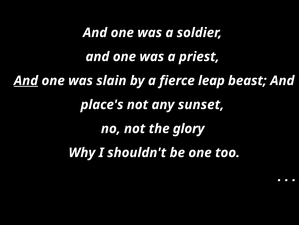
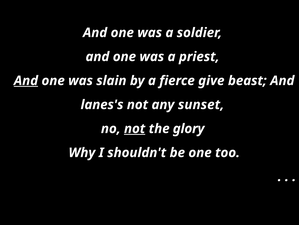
leap: leap -> give
place's: place's -> lanes's
not at (135, 128) underline: none -> present
